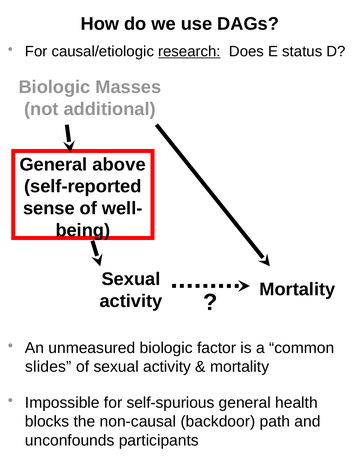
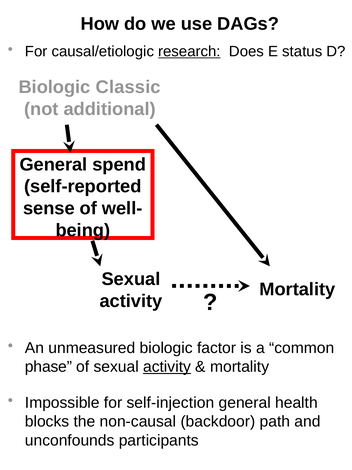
Masses: Masses -> Classic
above: above -> spend
slides: slides -> phase
activity at (167, 366) underline: none -> present
self-spurious: self-spurious -> self-injection
